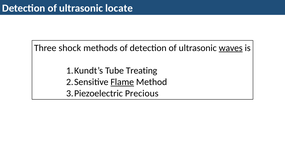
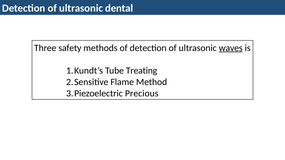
locate: locate -> dental
shock: shock -> safety
Flame underline: present -> none
